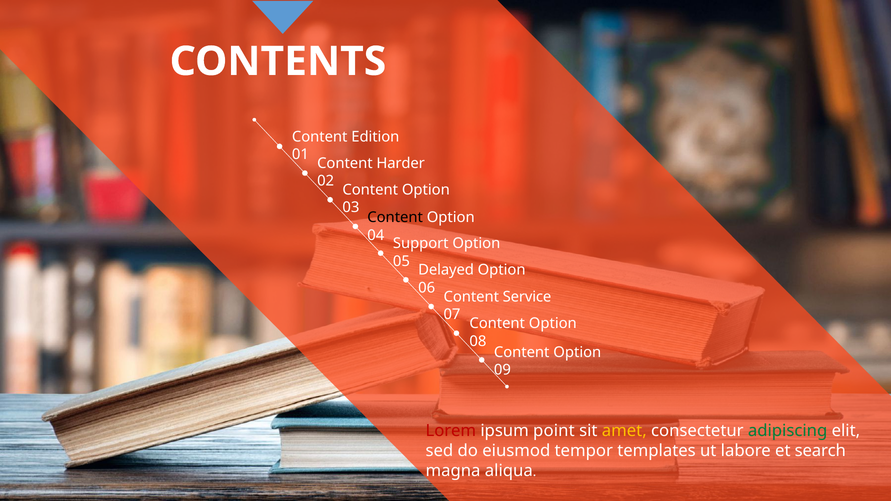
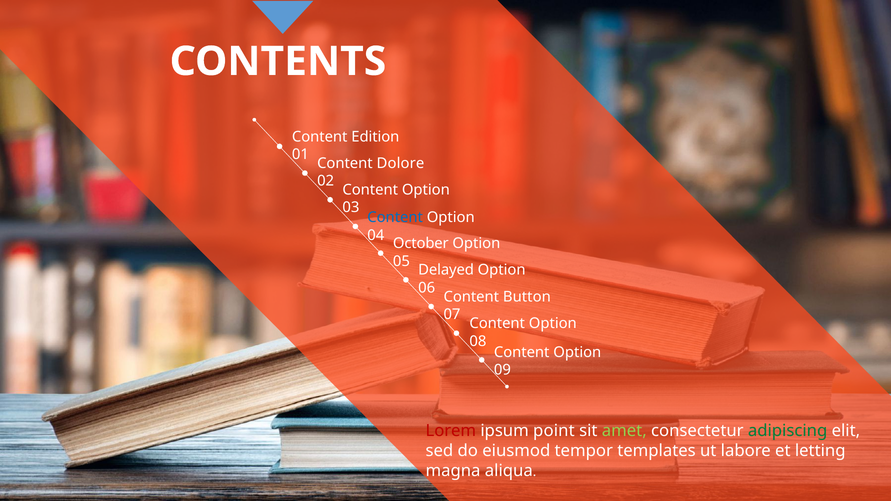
Harder: Harder -> Dolore
Content at (395, 217) colour: black -> blue
Support: Support -> October
Service: Service -> Button
amet colour: yellow -> light green
search: search -> letting
